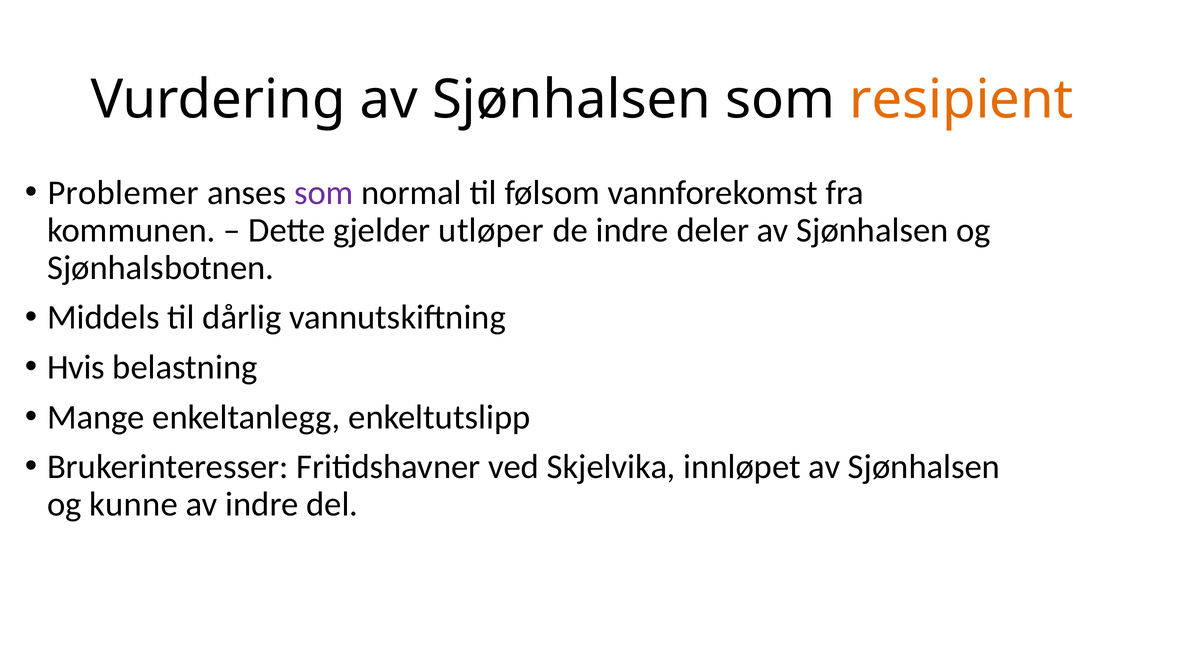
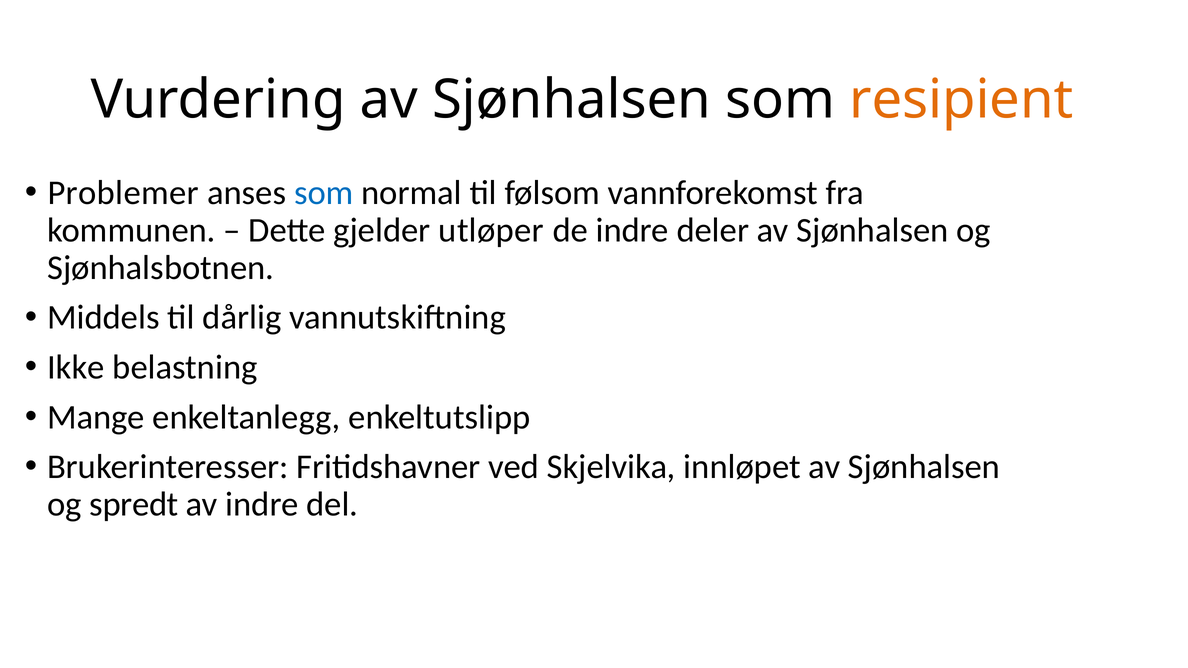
som at (324, 193) colour: purple -> blue
Hvis: Hvis -> Ikke
kunne: kunne -> spredt
